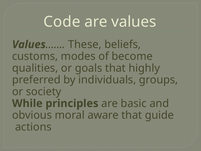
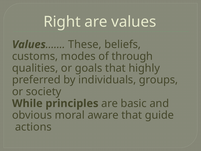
Code: Code -> Right
become: become -> through
